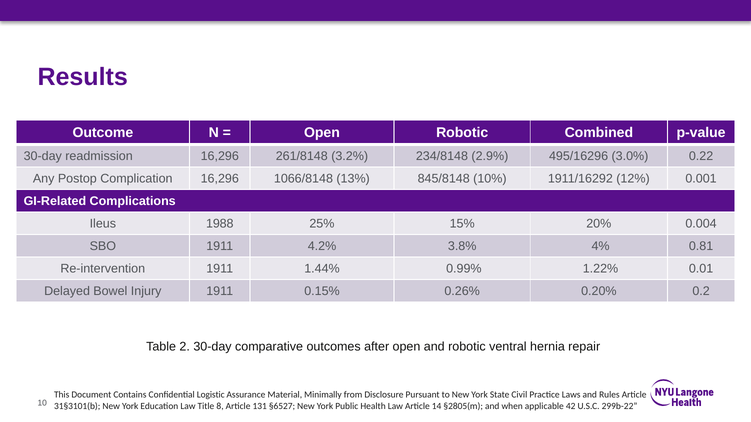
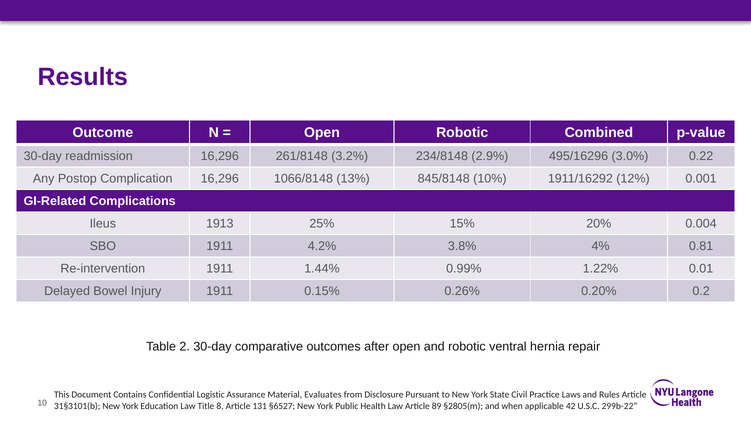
1988: 1988 -> 1913
Minimally: Minimally -> Evaluates
14: 14 -> 89
